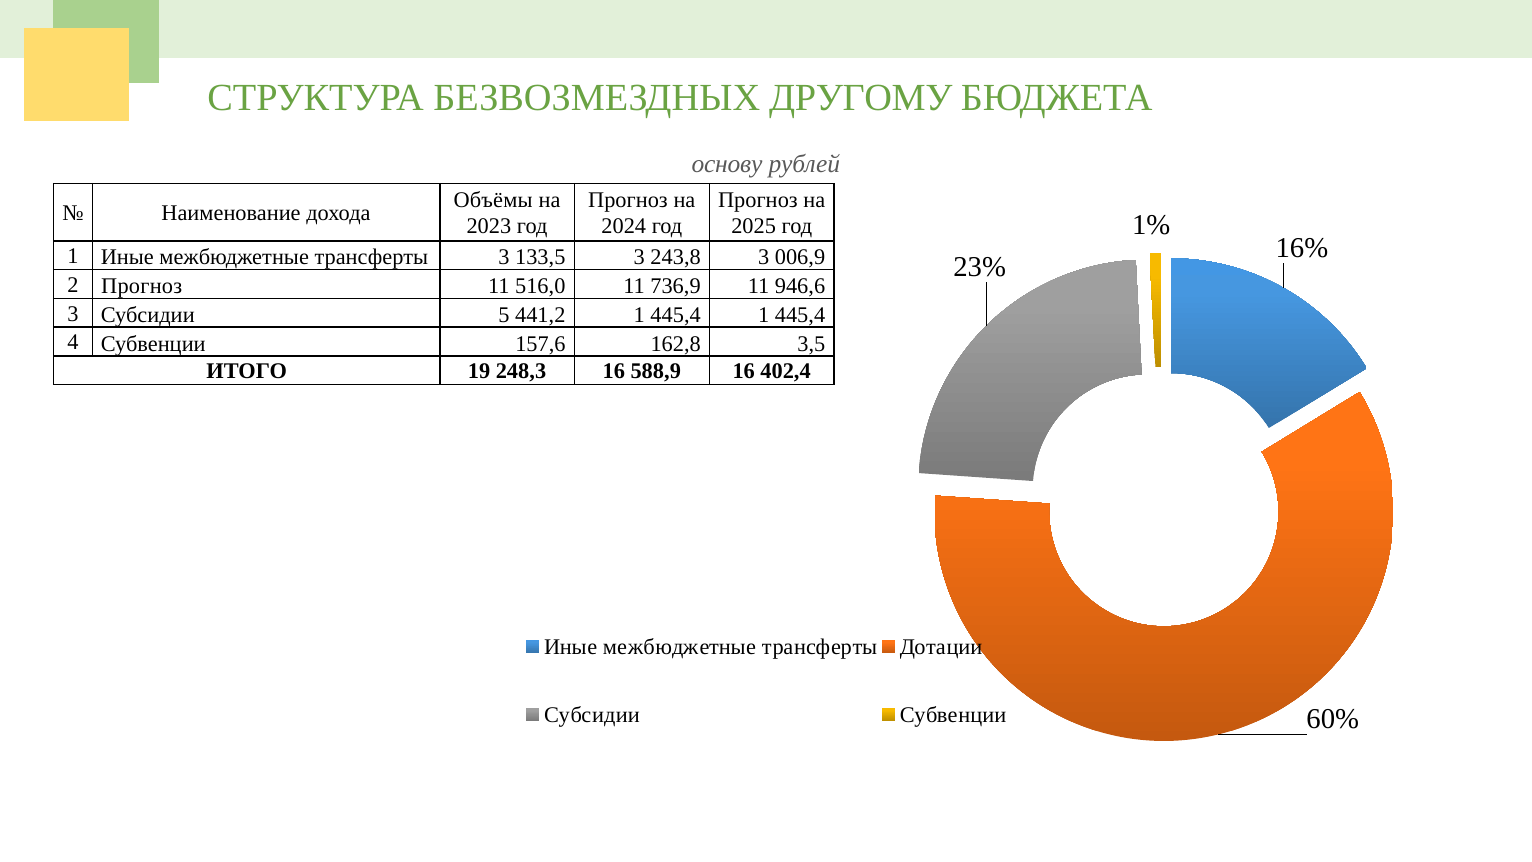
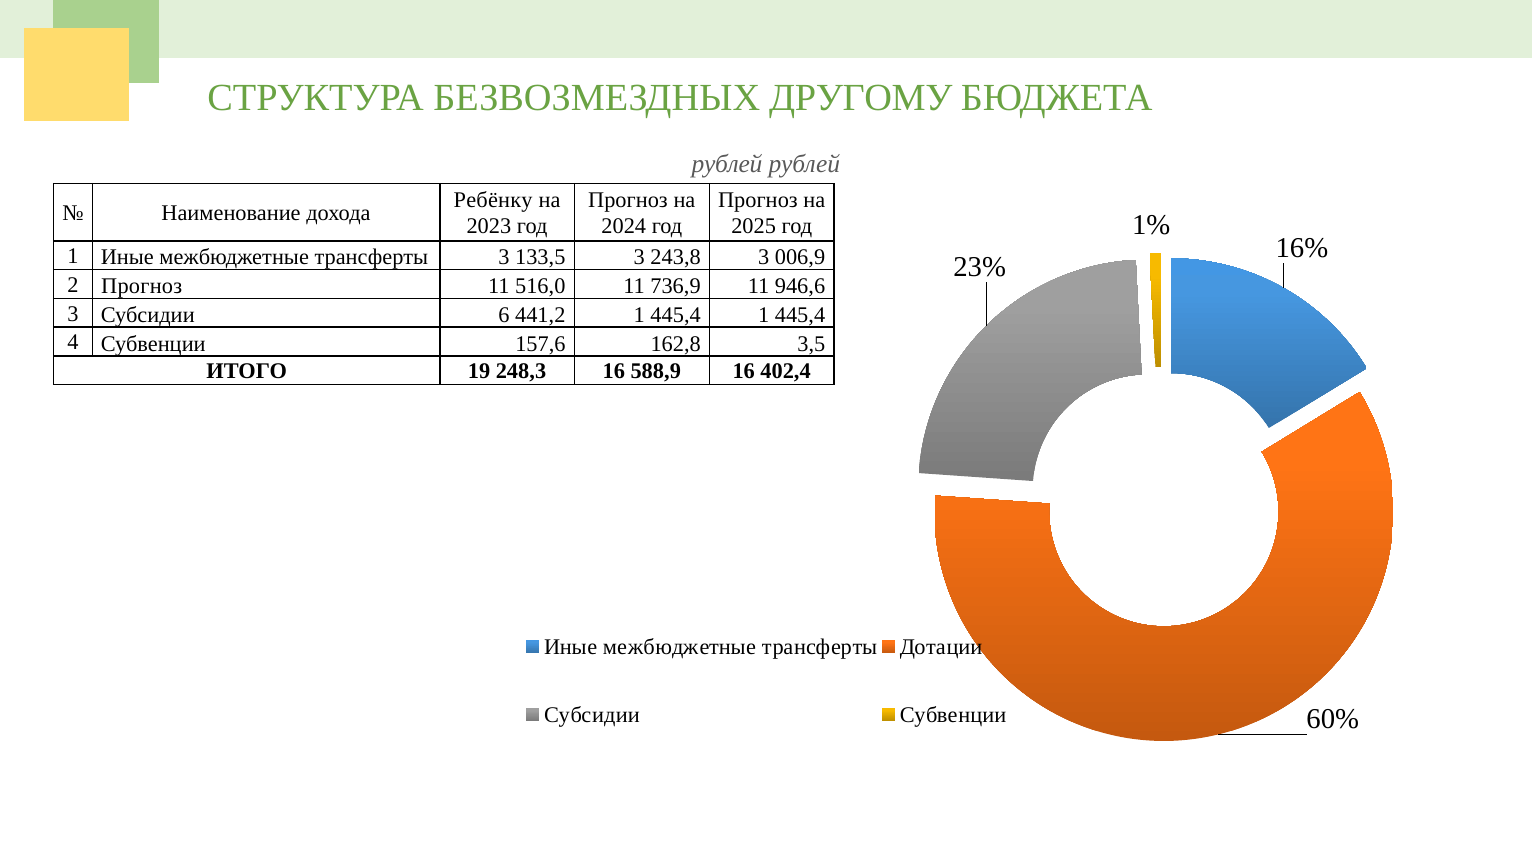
основу at (727, 164): основу -> рублей
Объёмы: Объёмы -> Ребёнку
5: 5 -> 6
